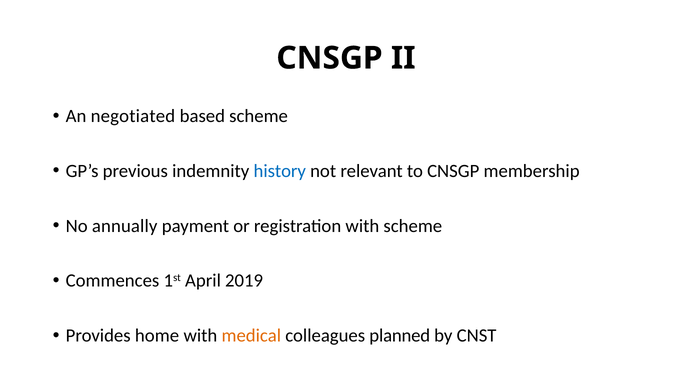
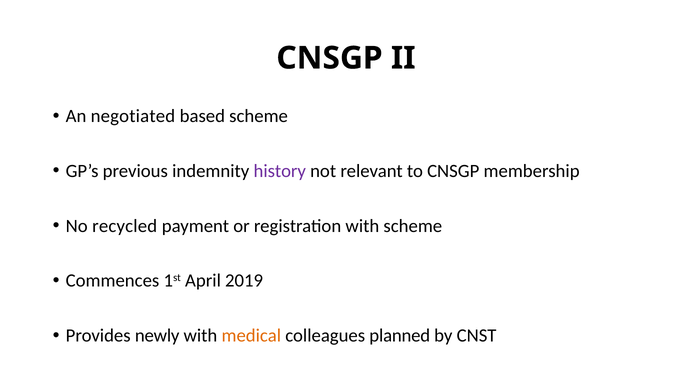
history colour: blue -> purple
annually: annually -> recycled
home: home -> newly
